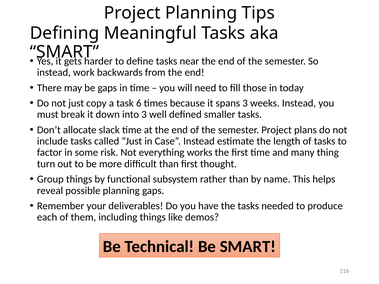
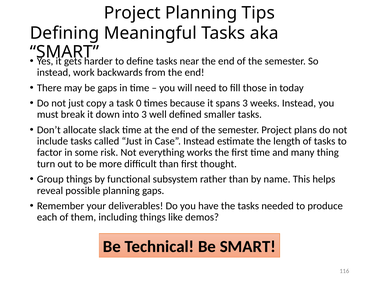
6: 6 -> 0
